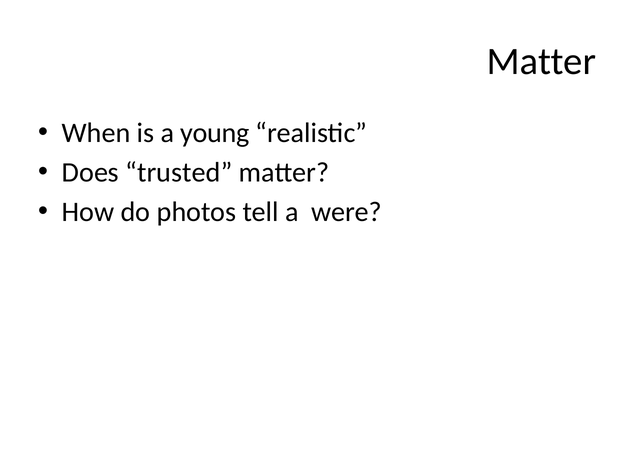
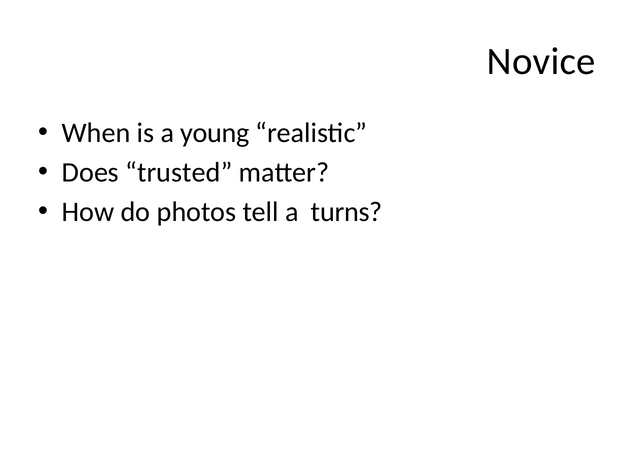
Matter at (541, 61): Matter -> Novice
were: were -> turns
